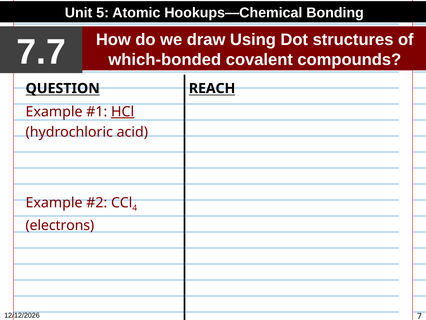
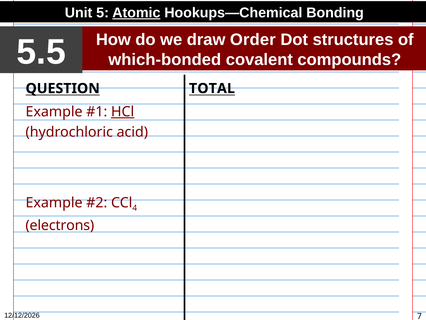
Atomic underline: none -> present
7.7: 7.7 -> 5.5
Using: Using -> Order
REACH: REACH -> TOTAL
